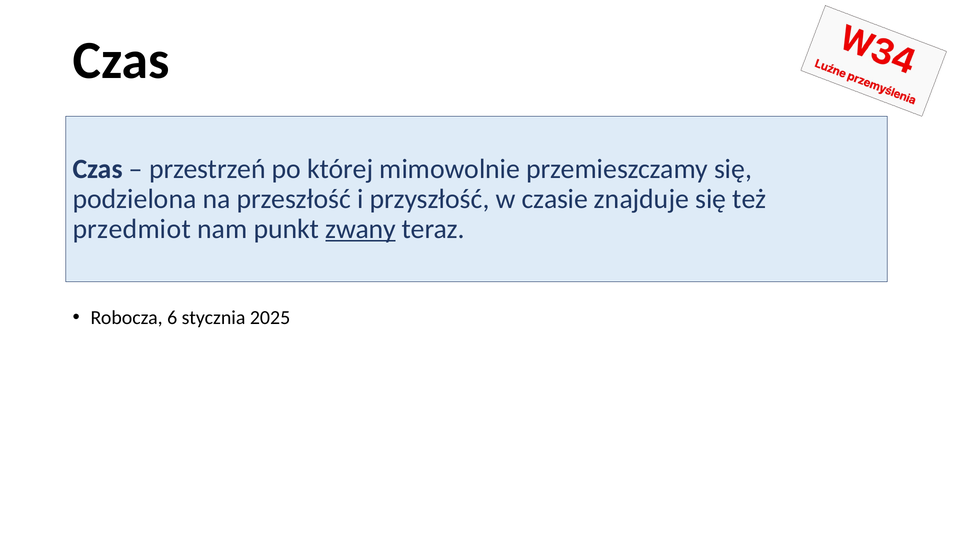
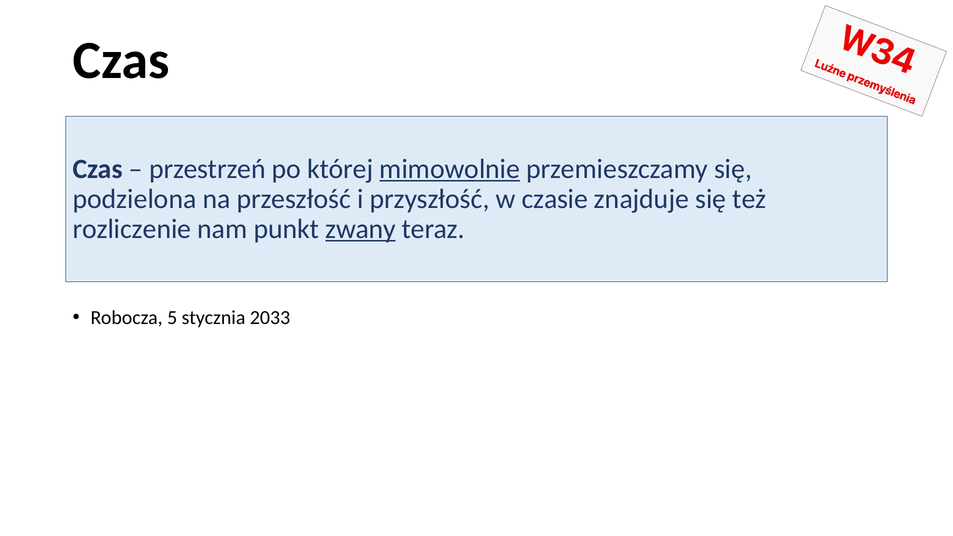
mimowolnie underline: none -> present
przedmiot: przedmiot -> rozliczenie
6: 6 -> 5
2025: 2025 -> 2033
